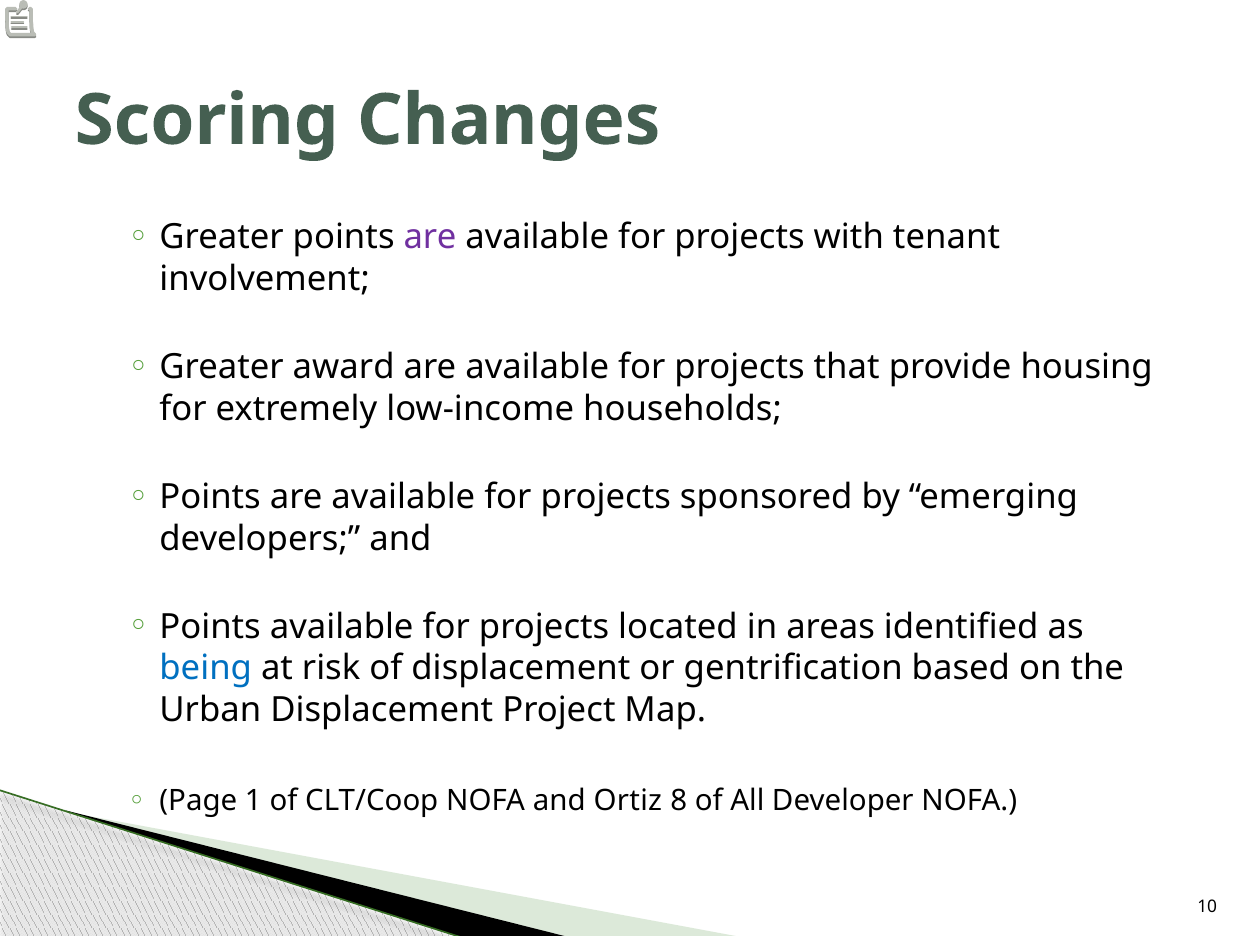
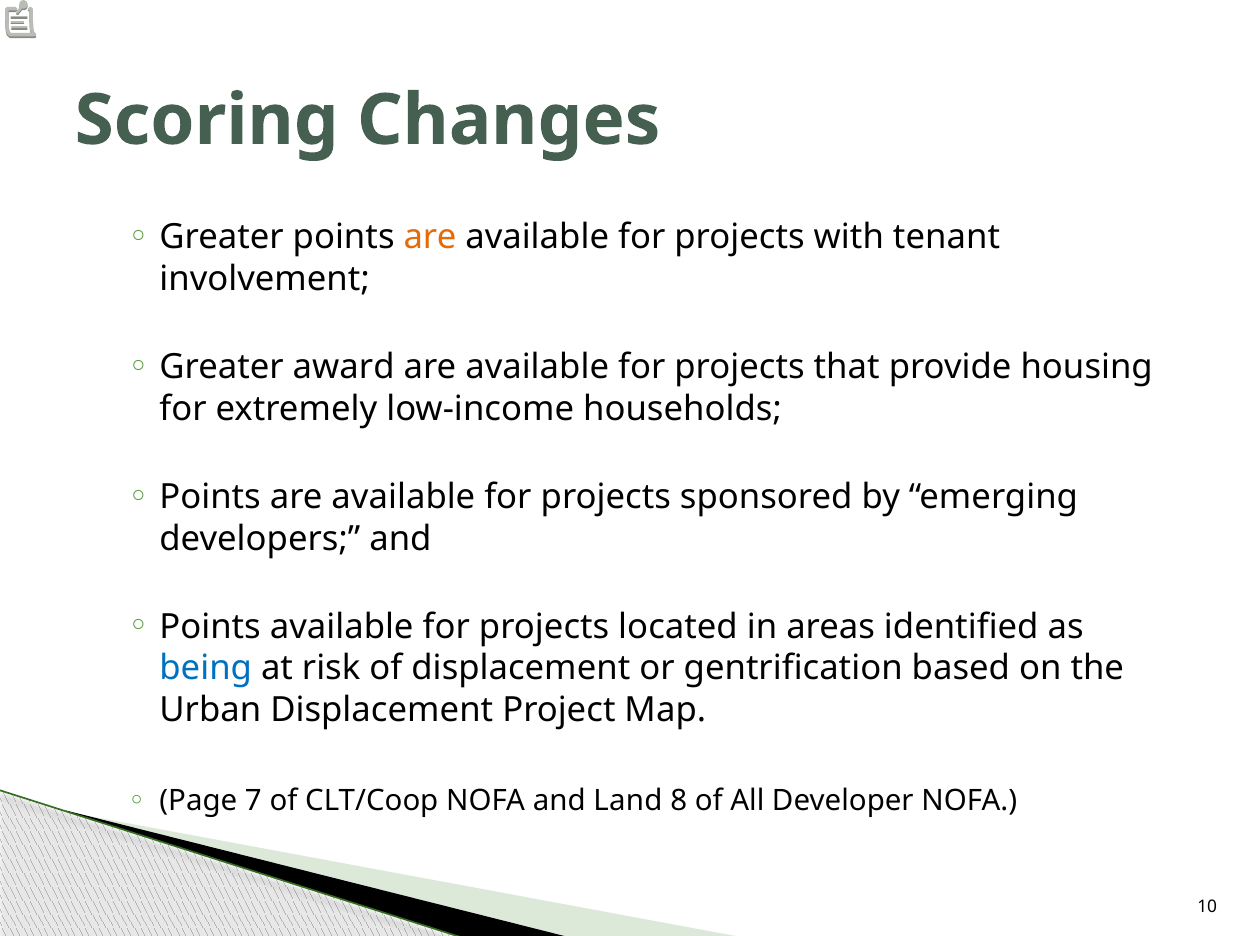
are at (430, 237) colour: purple -> orange
1: 1 -> 7
Ortiz: Ortiz -> Land
